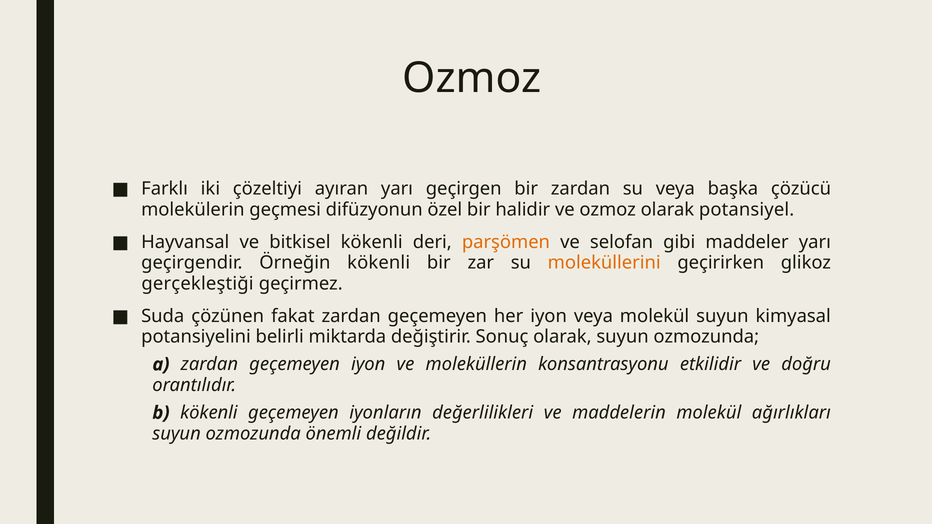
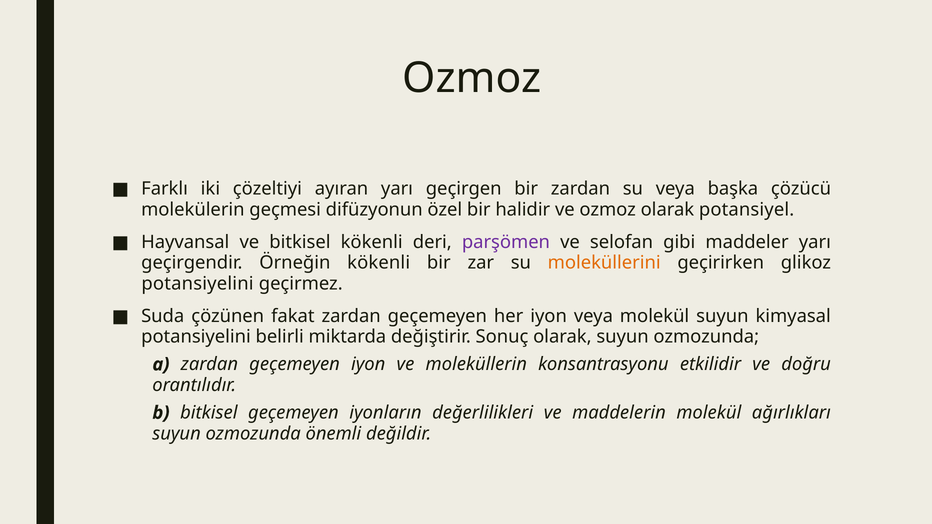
parşömen colour: orange -> purple
gerçekleştiği at (198, 284): gerçekleştiği -> potansiyelini
b kökenli: kökenli -> bitkisel
